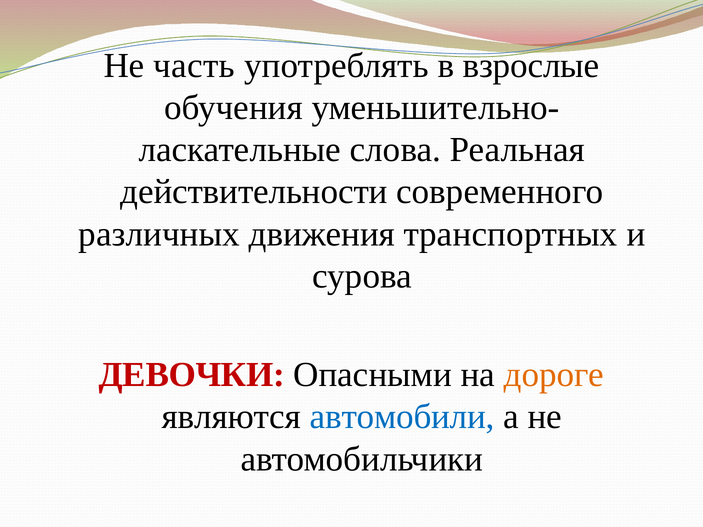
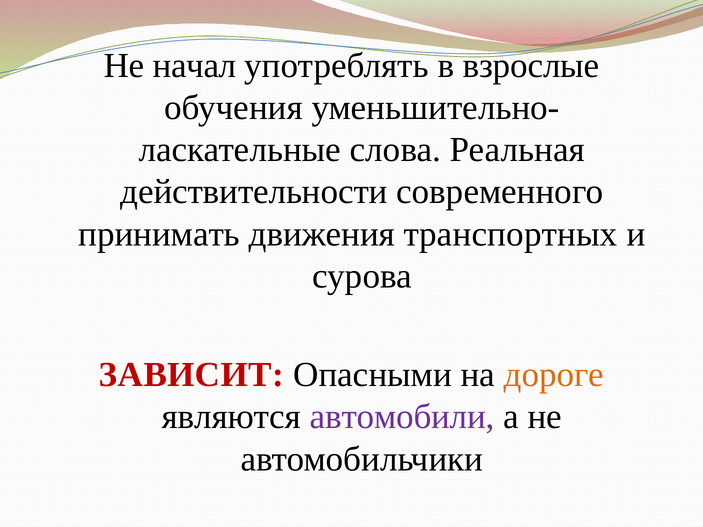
часть: часть -> начал
различных: различных -> принимать
ДЕВОЧКИ: ДЕВОЧКИ -> ЗАВИСИТ
автомобили colour: blue -> purple
